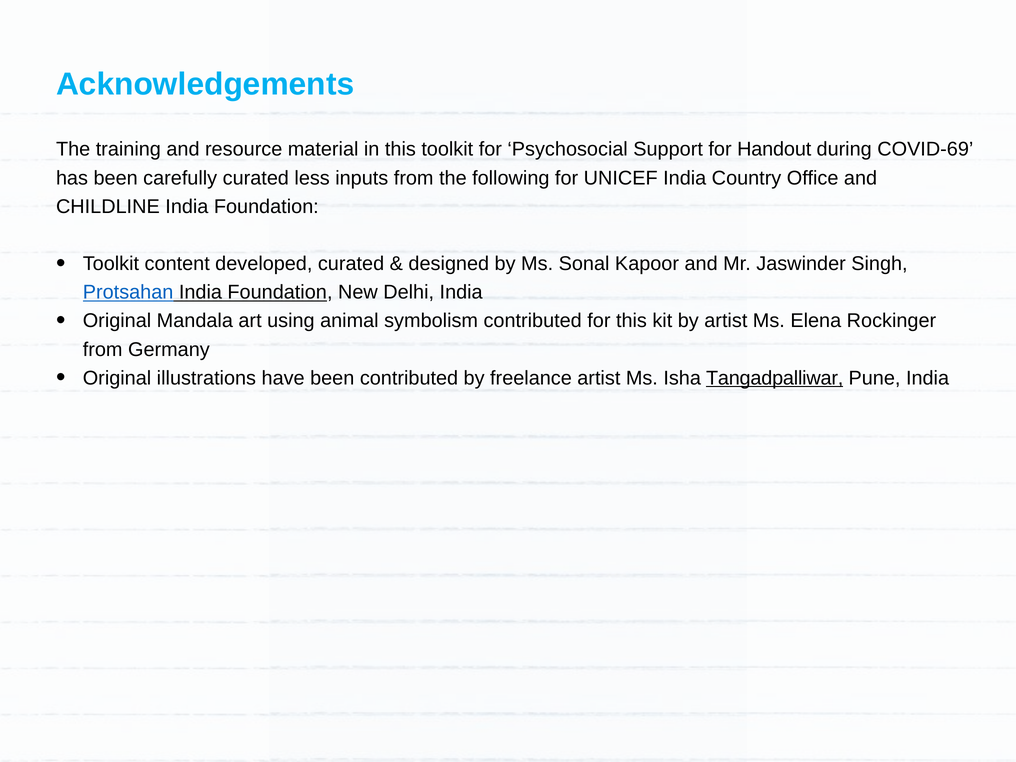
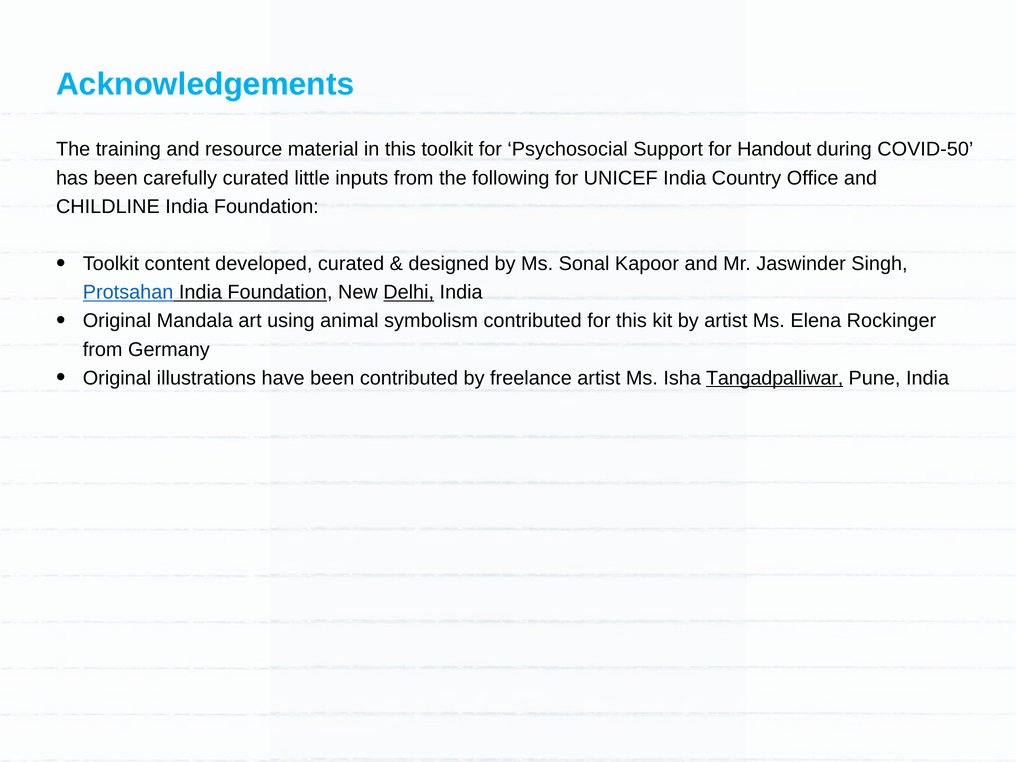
COVID-69: COVID-69 -> COVID-50
less: less -> little
Delhi underline: none -> present
